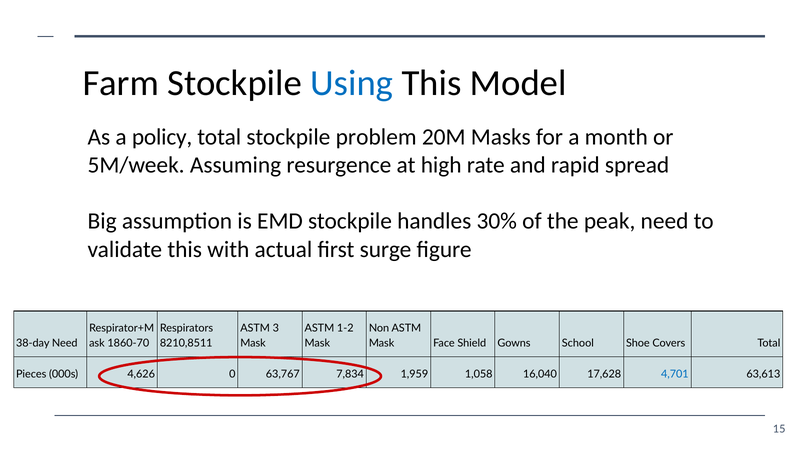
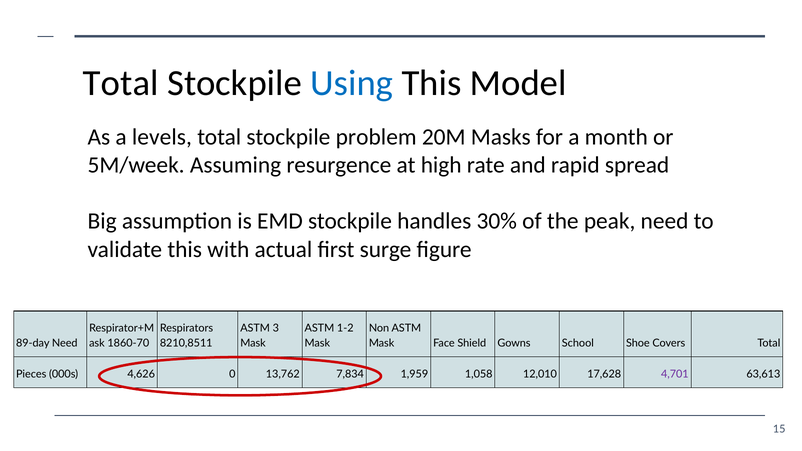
Farm at (121, 83): Farm -> Total
policy: policy -> levels
38-day: 38-day -> 89-day
63,767: 63,767 -> 13,762
16,040: 16,040 -> 12,010
4,701 colour: blue -> purple
